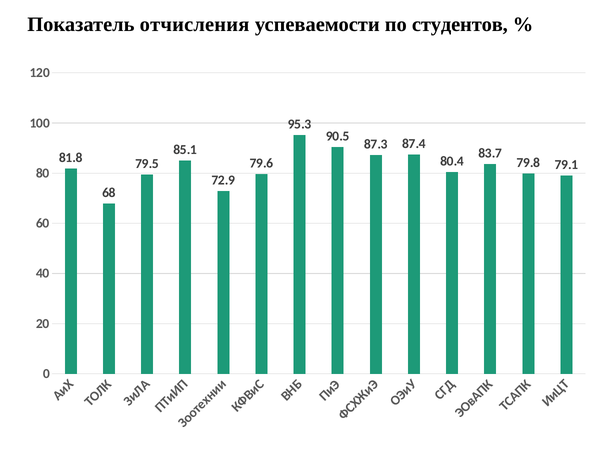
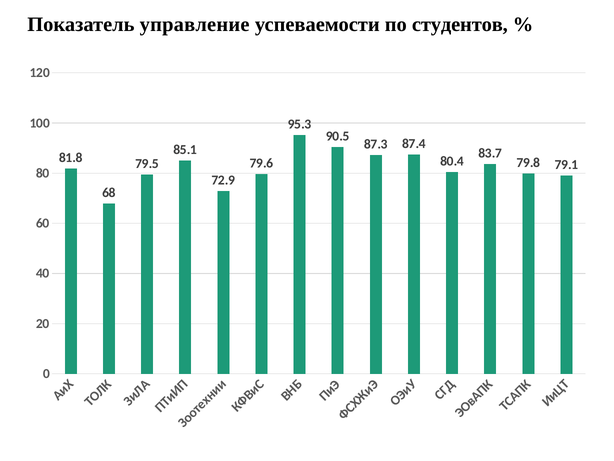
отчисления: отчисления -> управление
